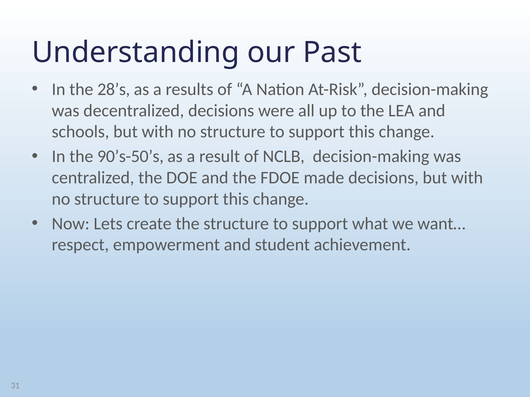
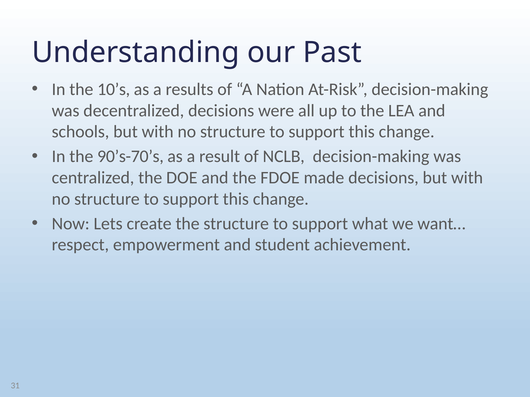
28’s: 28’s -> 10’s
90’s-50’s: 90’s-50’s -> 90’s-70’s
